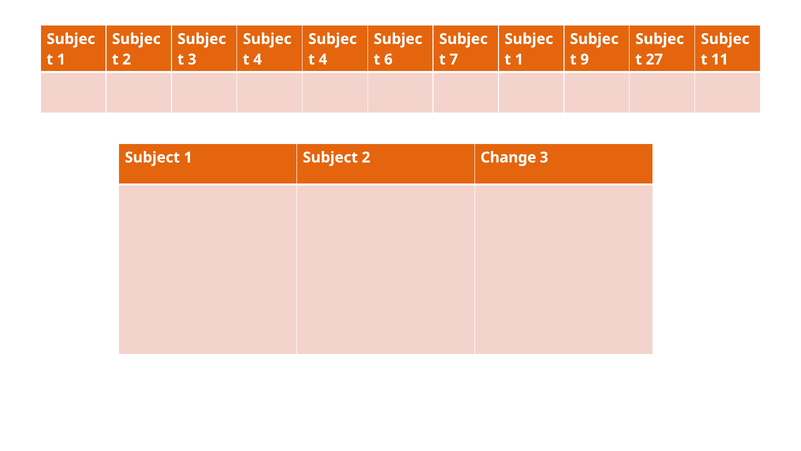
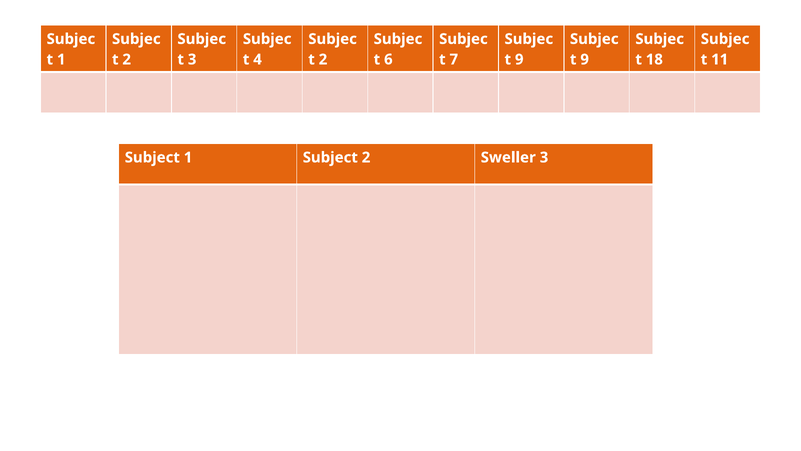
4 at (323, 59): 4 -> 2
1 at (519, 59): 1 -> 9
27: 27 -> 18
Change: Change -> Sweller
